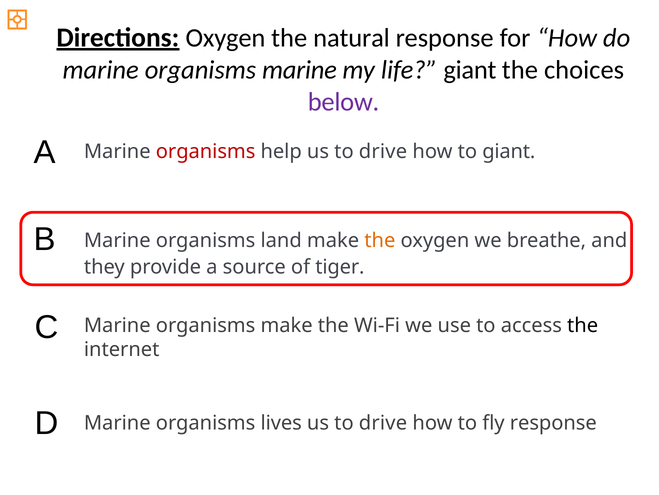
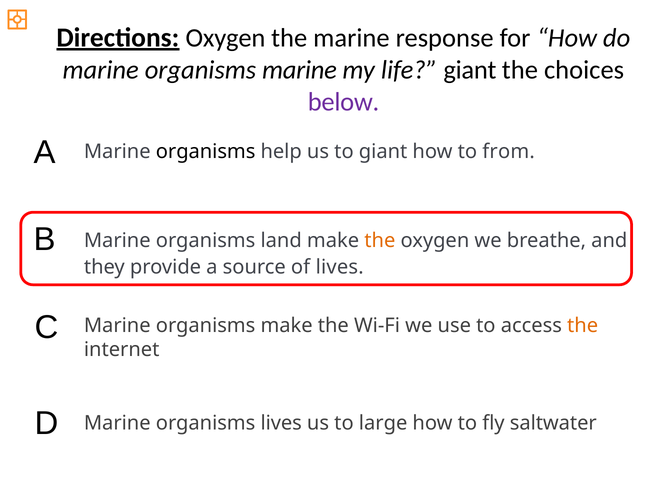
the natural: natural -> marine
organisms at (206, 151) colour: red -> black
help us to drive: drive -> giant
to giant: giant -> from
of tiger: tiger -> lives
the at (583, 325) colour: black -> orange
drive at (383, 423): drive -> large
fly response: response -> saltwater
